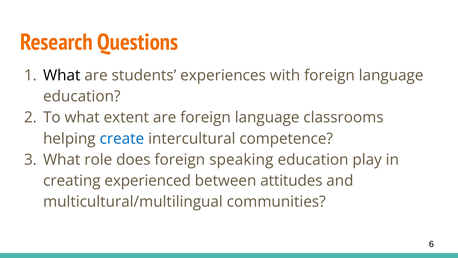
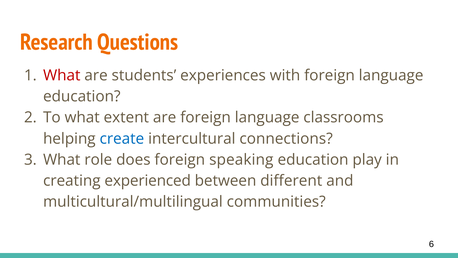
What at (62, 75) colour: black -> red
competence: competence -> connections
attitudes: attitudes -> different
